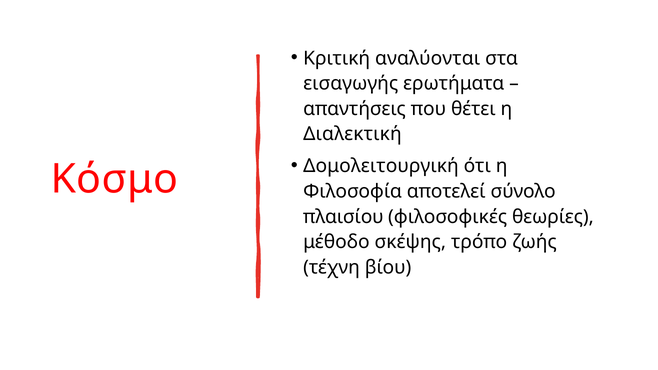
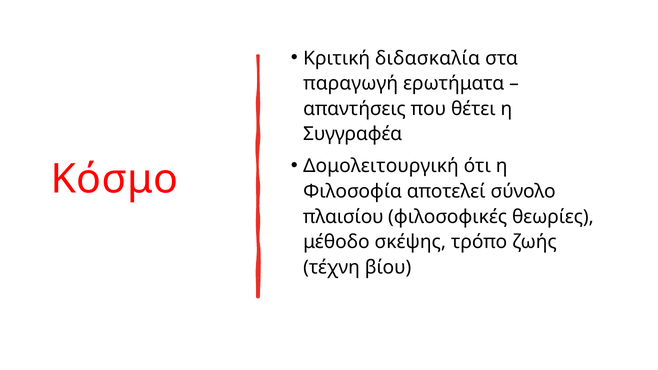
αναλύονται: αναλύονται -> διδασκαλία
εισαγωγής: εισαγωγής -> παραγωγή
Διαλεκτική: Διαλεκτική -> Συγγραφέα
